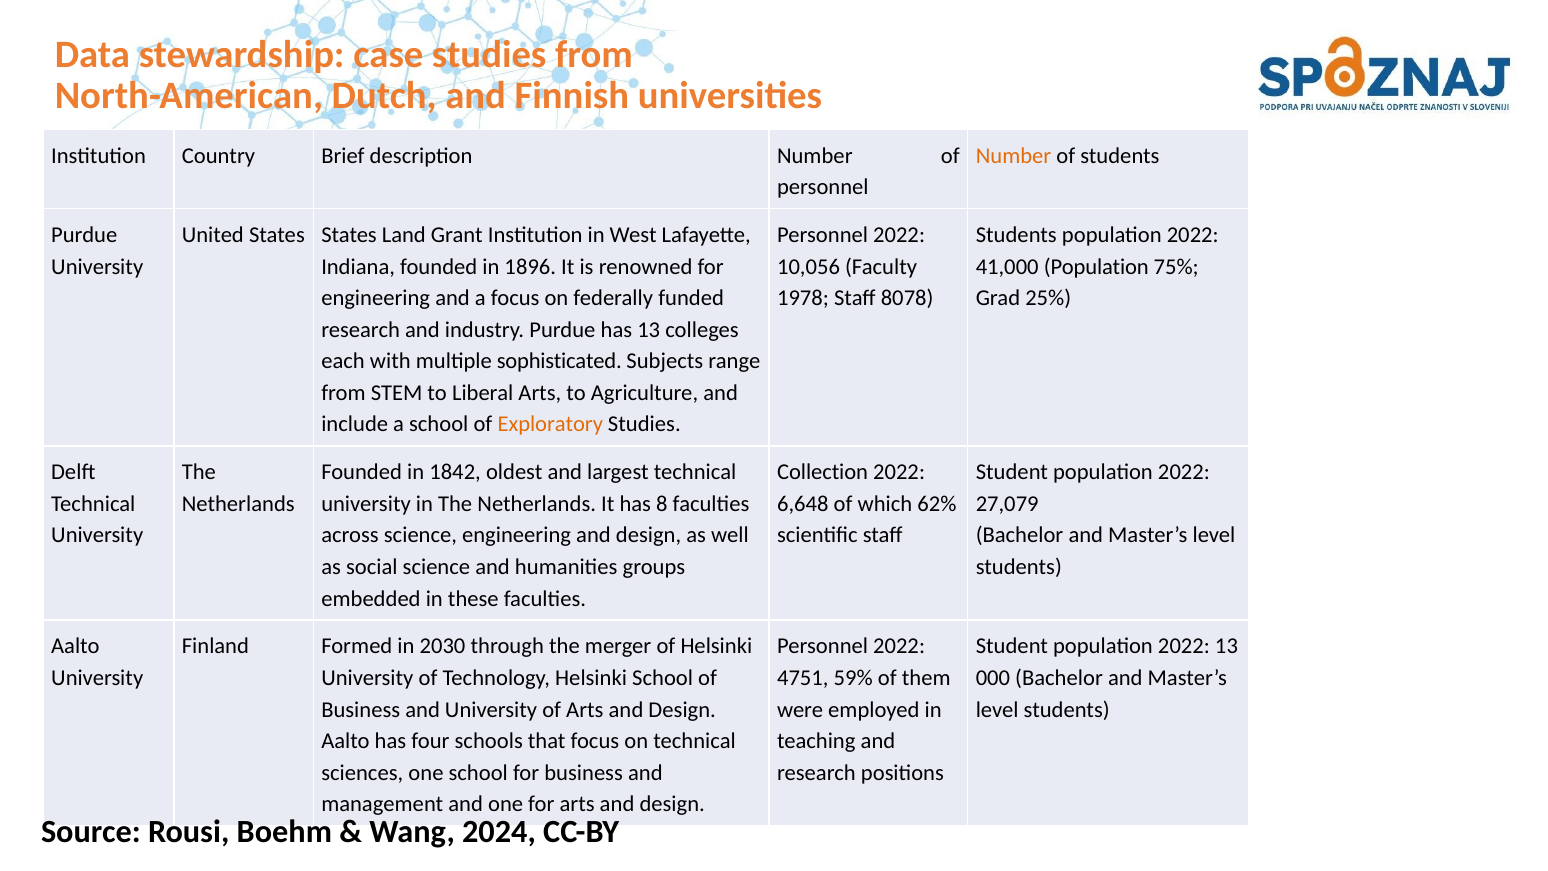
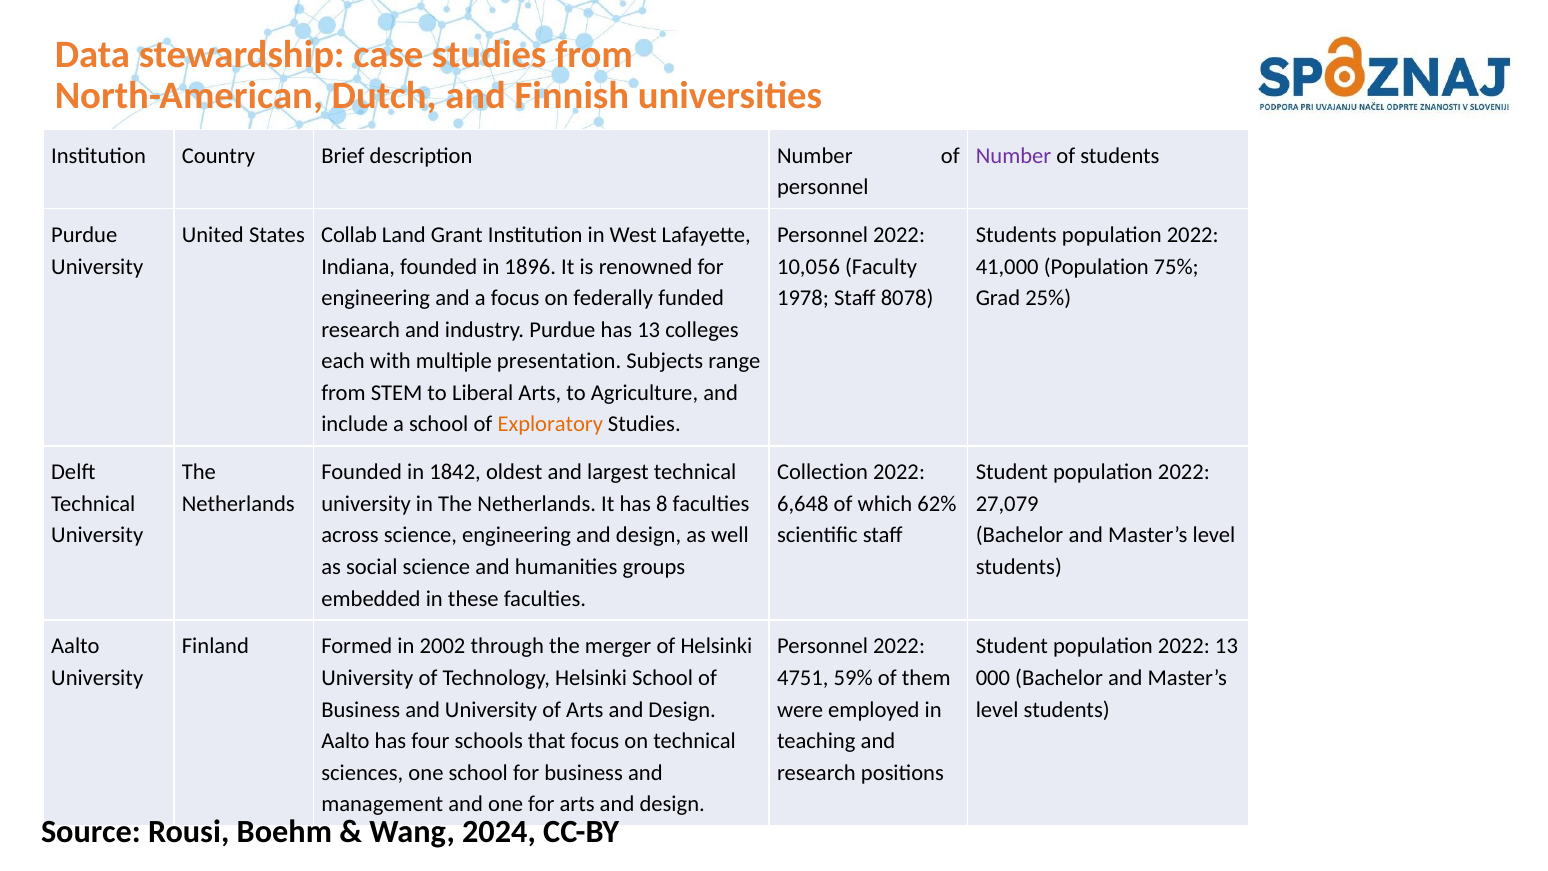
Number at (1014, 156) colour: orange -> purple
States States: States -> Collab
sophisticated: sophisticated -> presentation
2030: 2030 -> 2002
